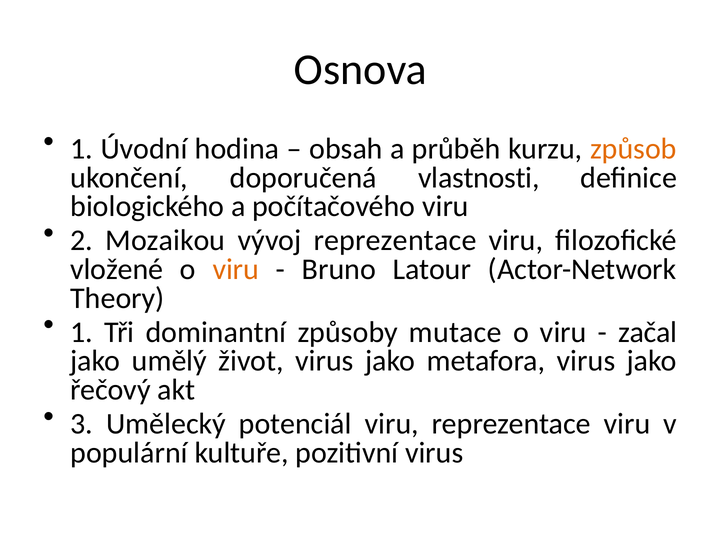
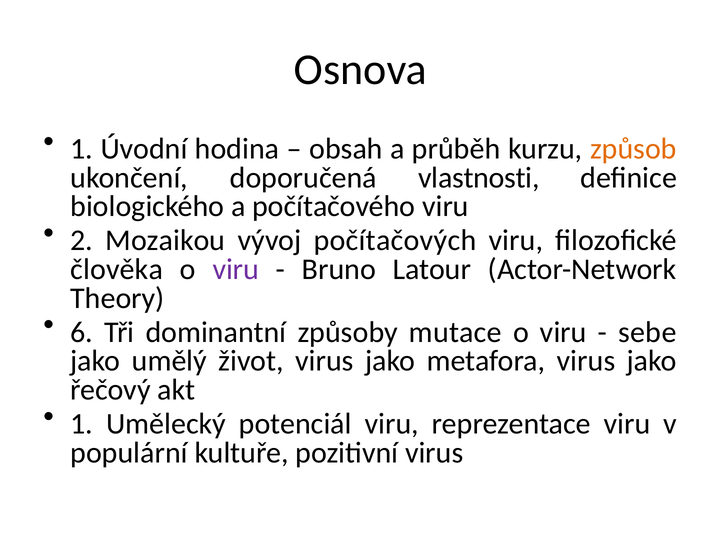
vývoj reprezentace: reprezentace -> počítačových
vložené: vložené -> člověka
viru at (236, 269) colour: orange -> purple
1 at (82, 332): 1 -> 6
začal: začal -> sebe
3 at (82, 424): 3 -> 1
